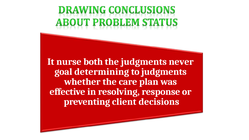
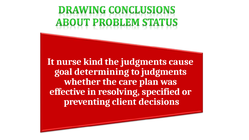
both: both -> kind
never: never -> cause
response: response -> specified
